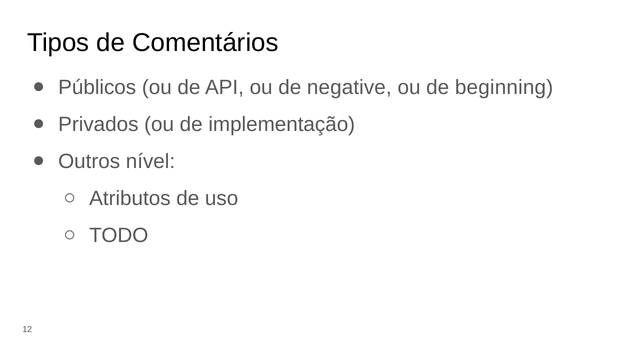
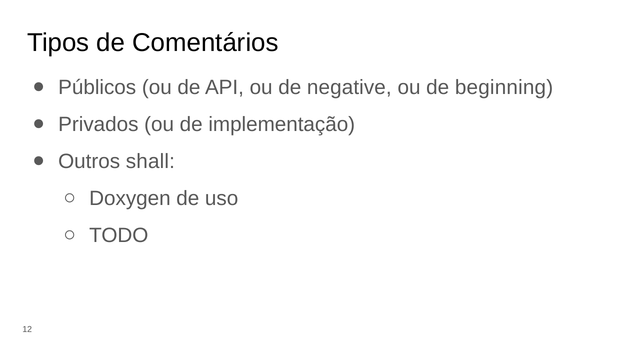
nível: nível -> shall
Atributos: Atributos -> Doxygen
